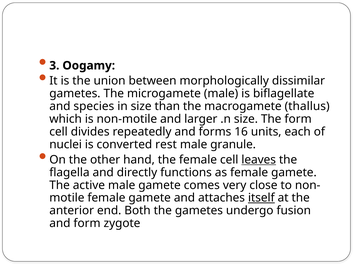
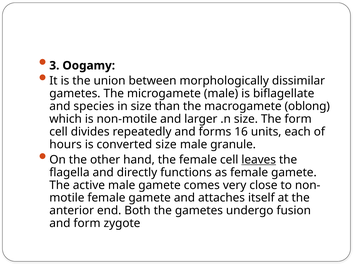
thallus: thallus -> oblong
nuclei: nuclei -> hours
converted rest: rest -> size
itself underline: present -> none
